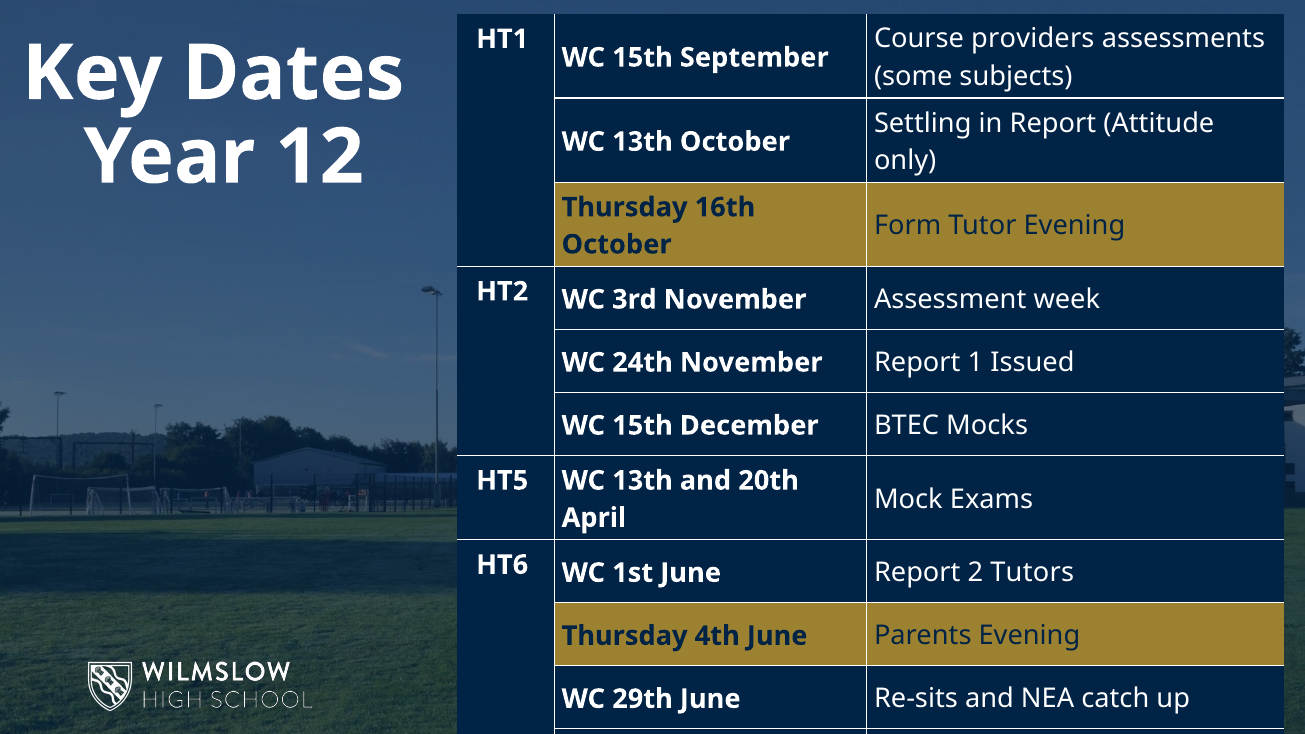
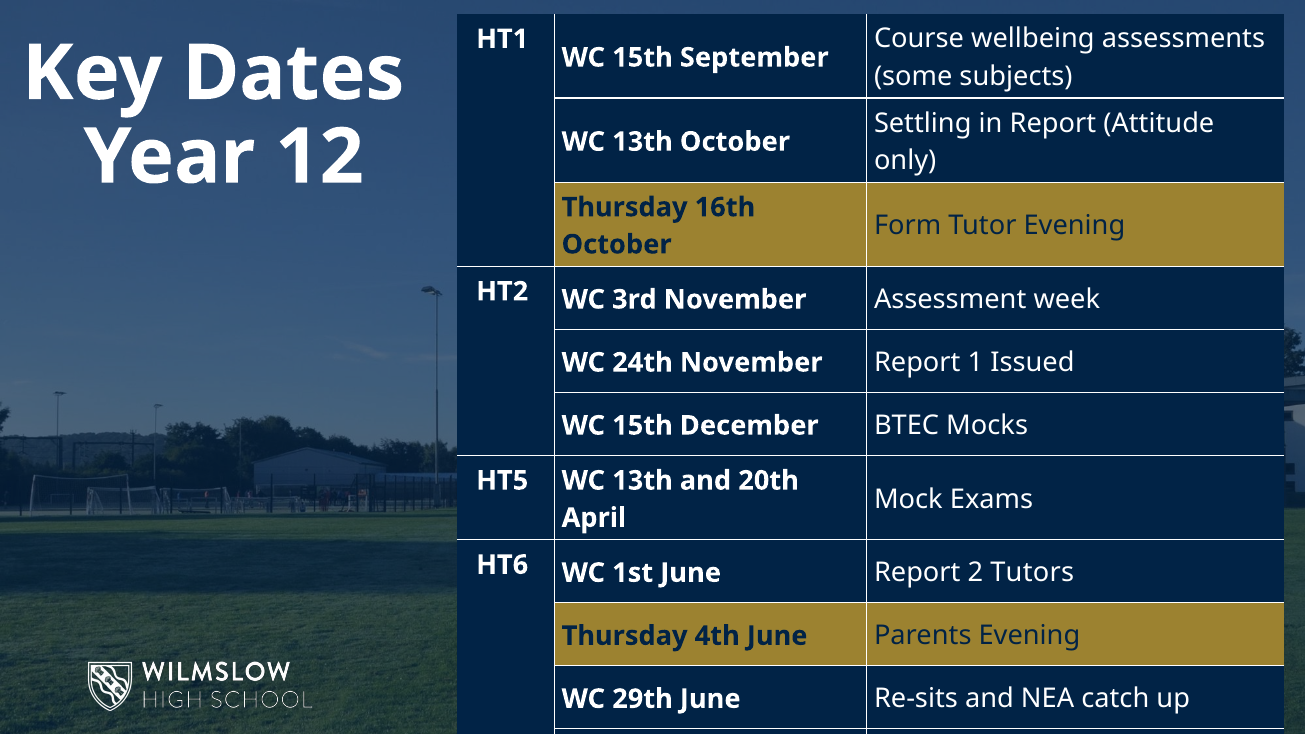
providers: providers -> wellbeing
